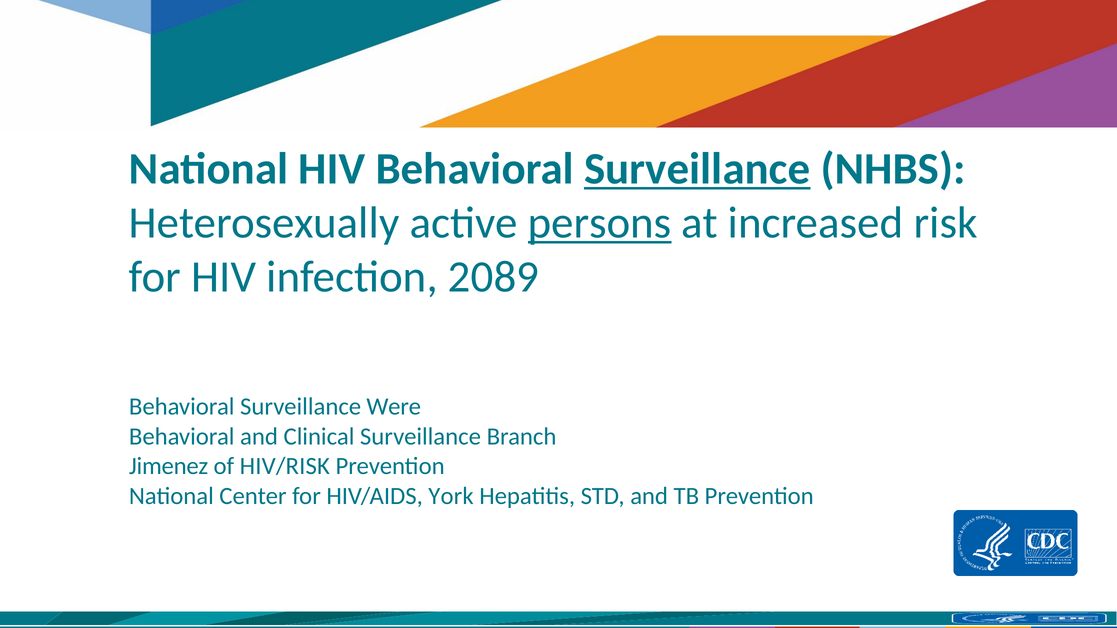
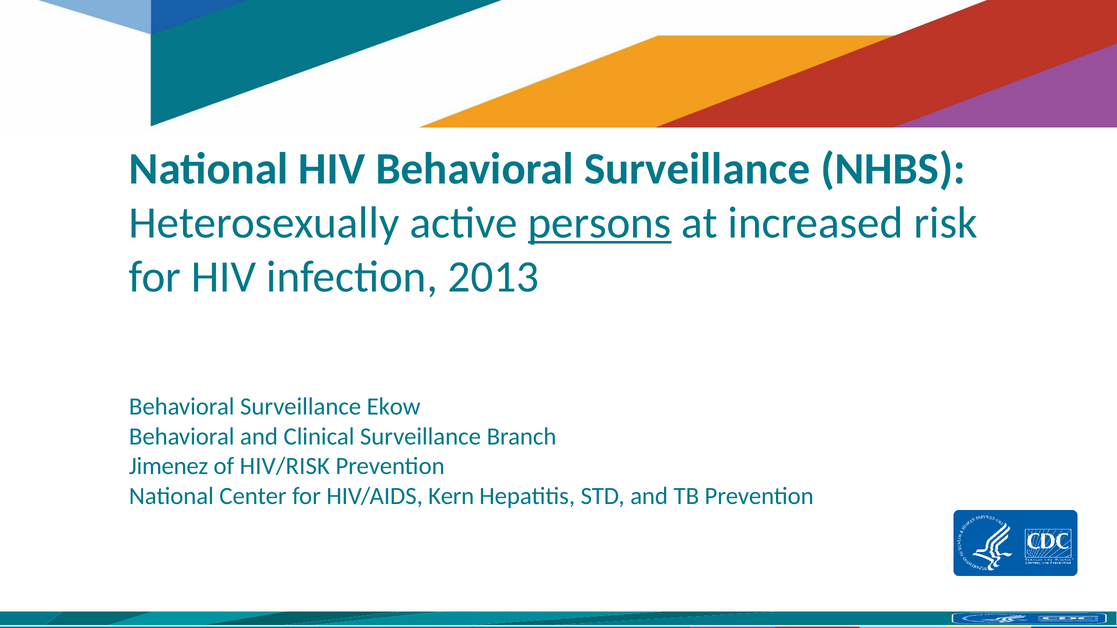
Surveillance at (697, 169) underline: present -> none
2089: 2089 -> 2013
Were: Were -> Ekow
York: York -> Kern
